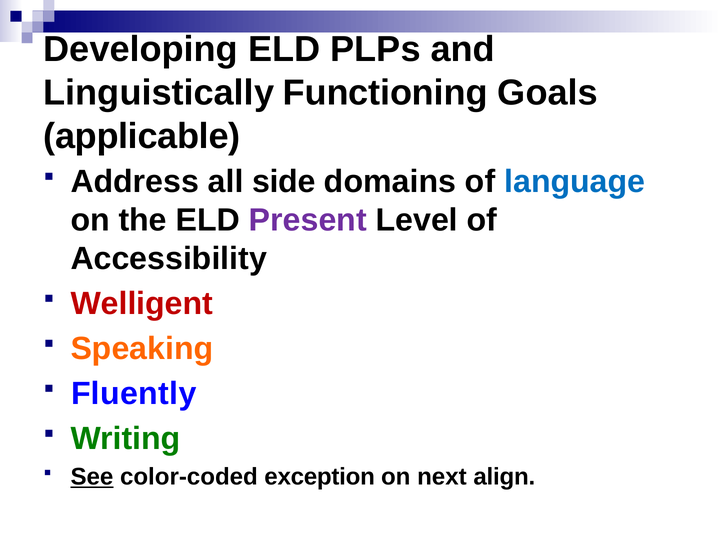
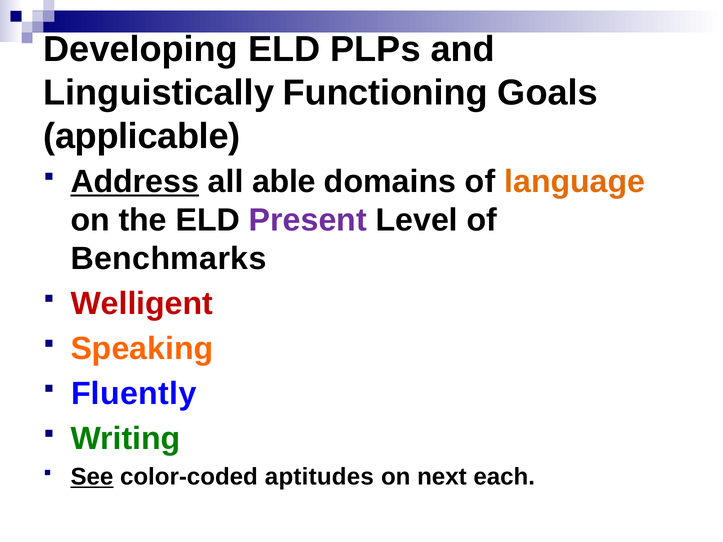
Address underline: none -> present
side: side -> able
language colour: blue -> orange
Accessibility: Accessibility -> Benchmarks
exception: exception -> aptitudes
align: align -> each
